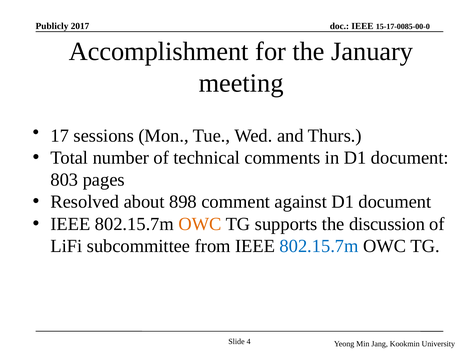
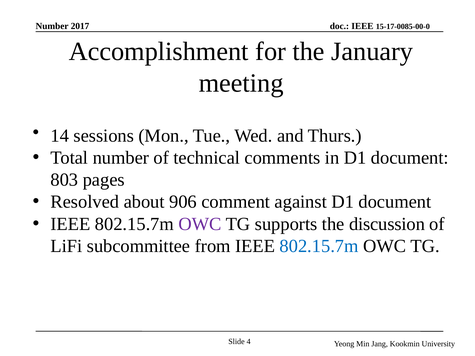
Publicly at (52, 26): Publicly -> Number
17: 17 -> 14
898: 898 -> 906
OWC at (200, 224) colour: orange -> purple
